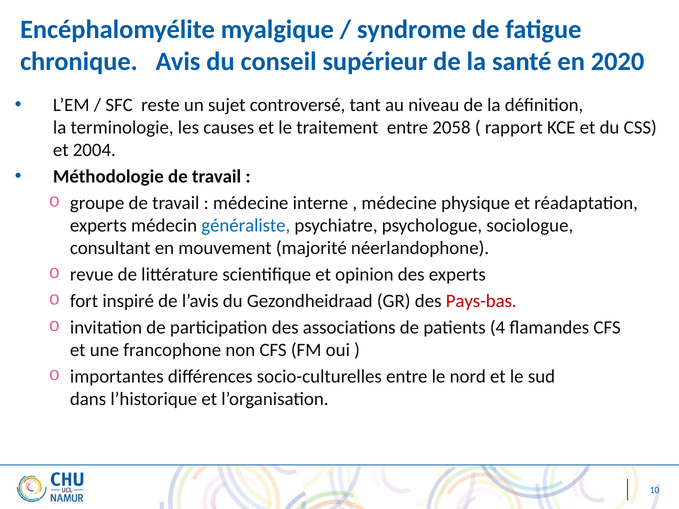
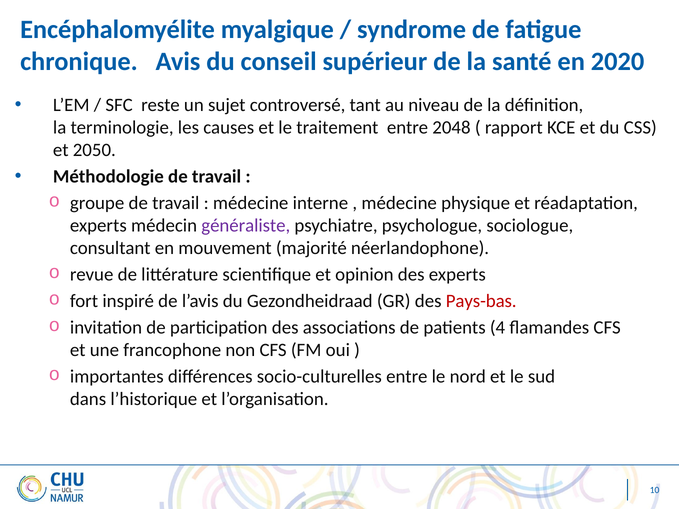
2058: 2058 -> 2048
2004: 2004 -> 2050
généraliste colour: blue -> purple
